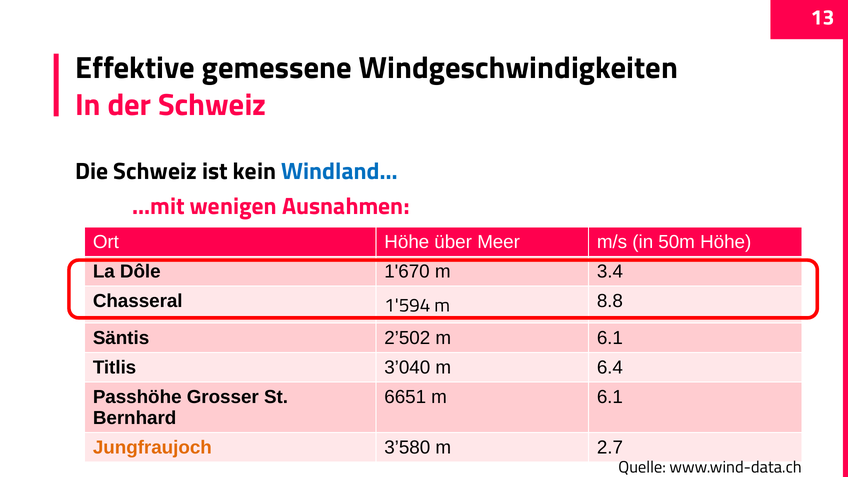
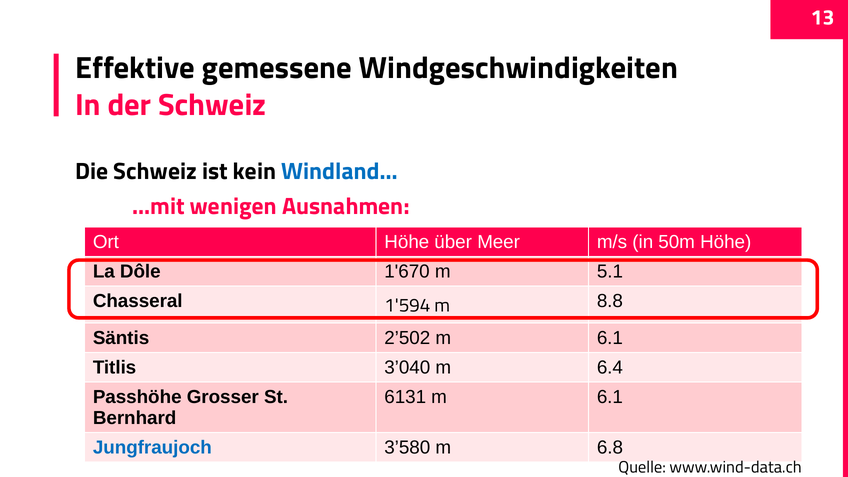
3.4: 3.4 -> 5.1
6651: 6651 -> 6131
Jungfraujoch colour: orange -> blue
2.7: 2.7 -> 6.8
